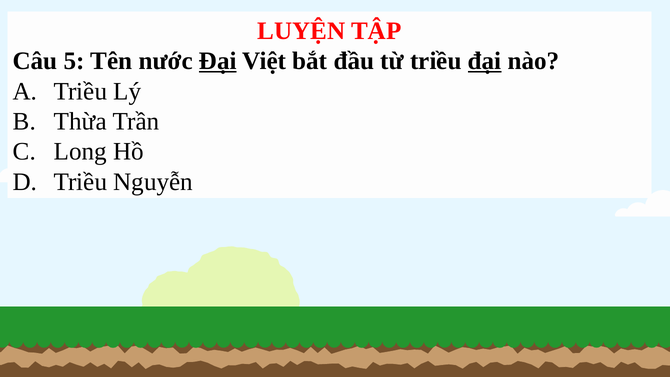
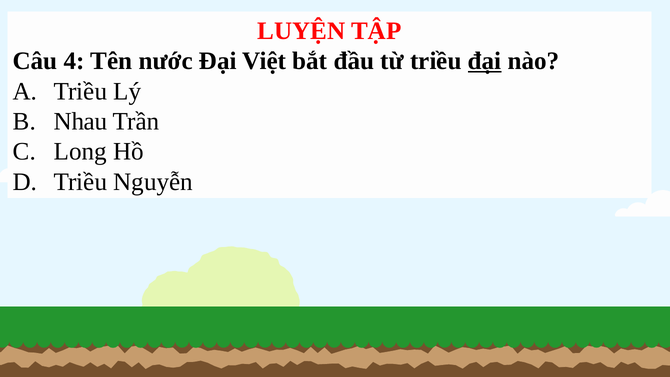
5: 5 -> 4
Đại at (218, 61) underline: present -> none
Thừa: Thừa -> Nhau
